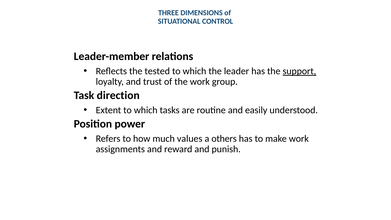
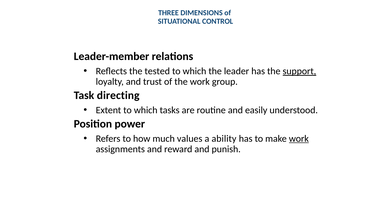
direction: direction -> directing
others: others -> ability
work at (299, 139) underline: none -> present
